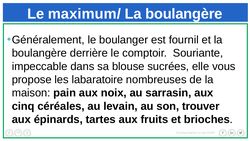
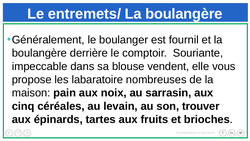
maximum/: maximum/ -> entremets/
sucrées: sucrées -> vendent
